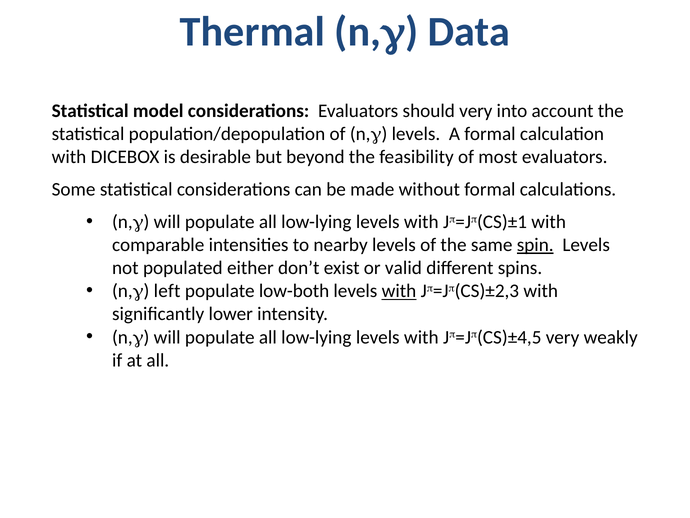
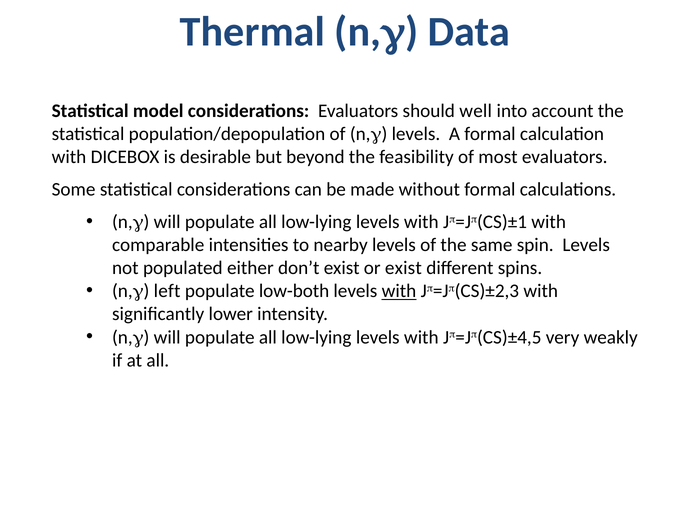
should very: very -> well
spin underline: present -> none
or valid: valid -> exist
